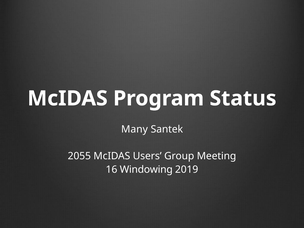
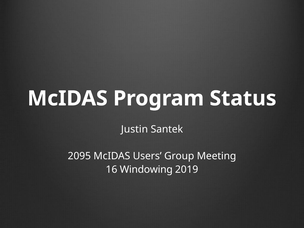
Many: Many -> Justin
2055: 2055 -> 2095
